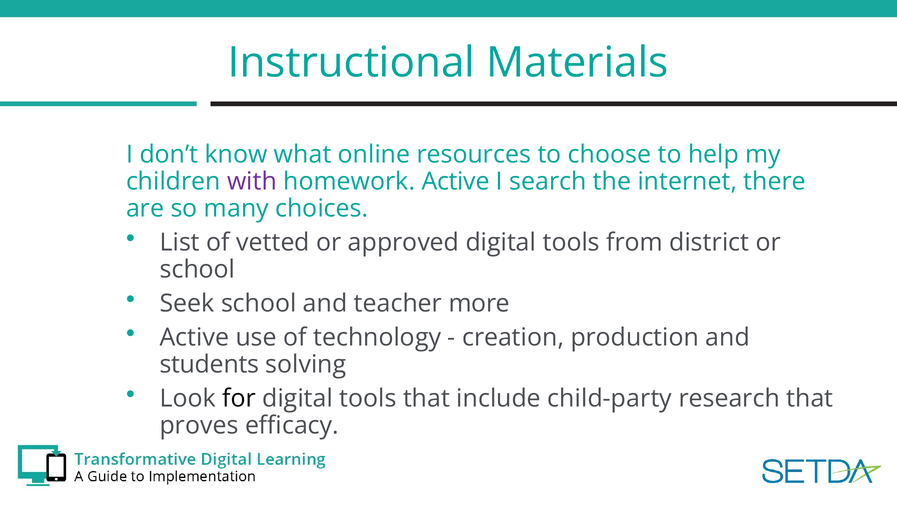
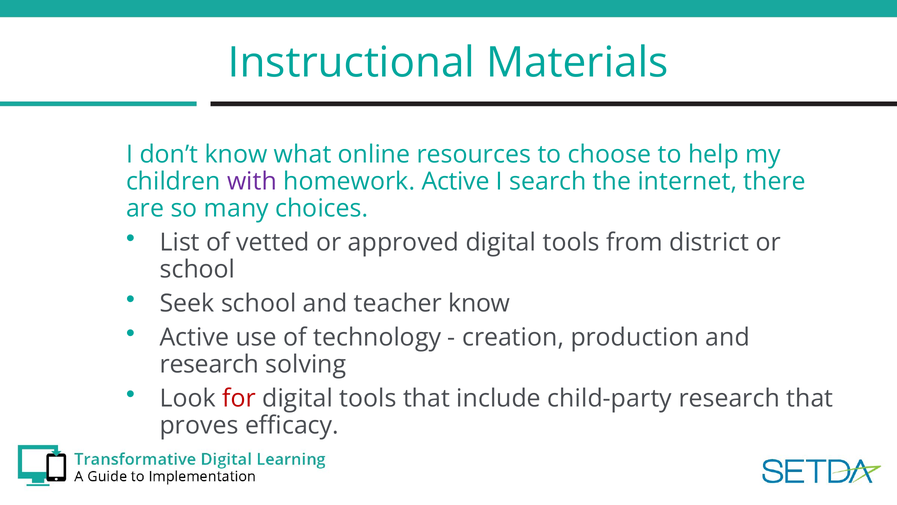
teacher more: more -> know
students at (209, 364): students -> research
for colour: black -> red
